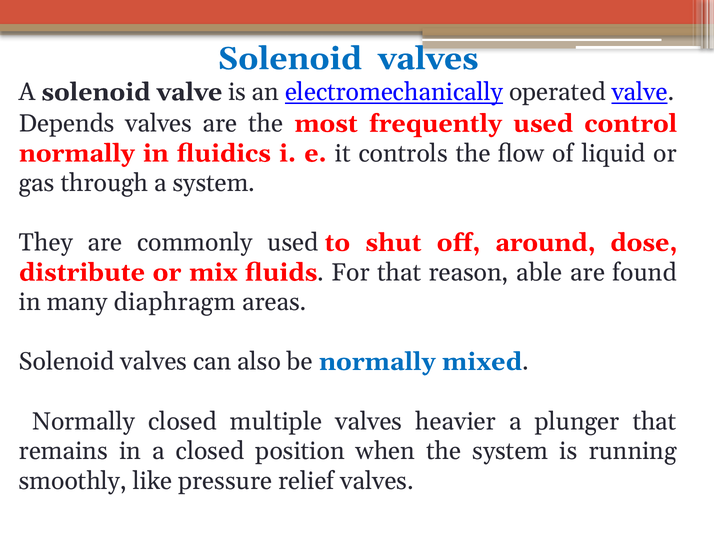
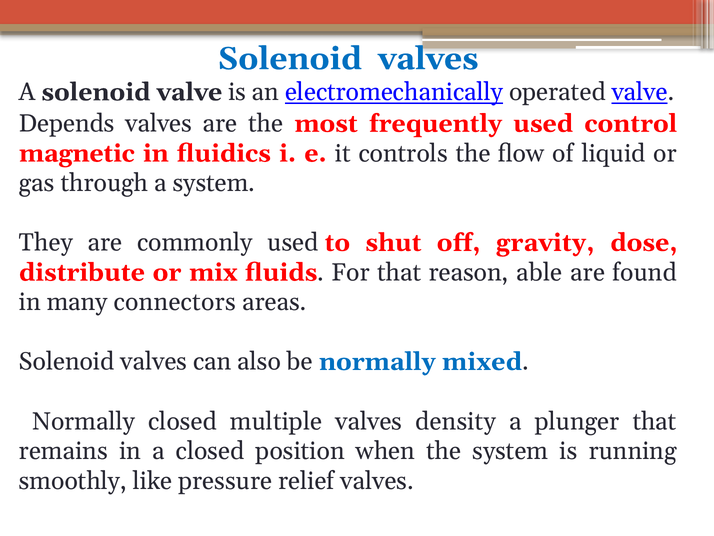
normally at (77, 153): normally -> magnetic
around: around -> gravity
diaphragm: diaphragm -> connectors
heavier: heavier -> density
